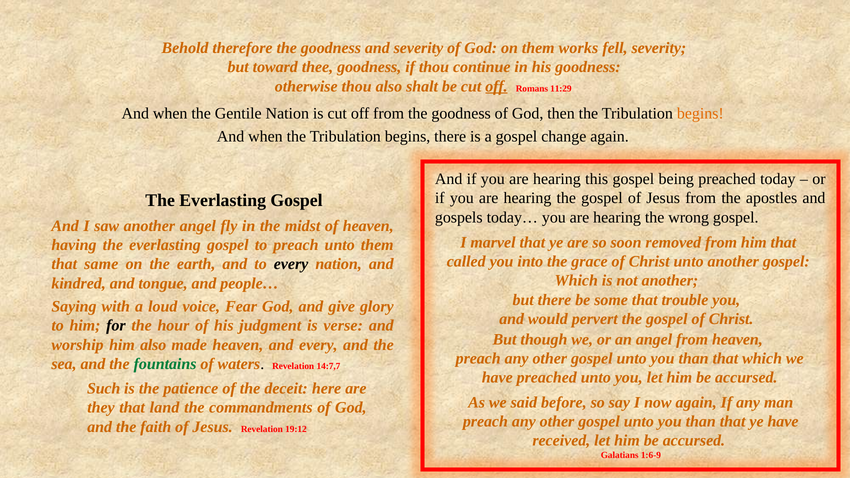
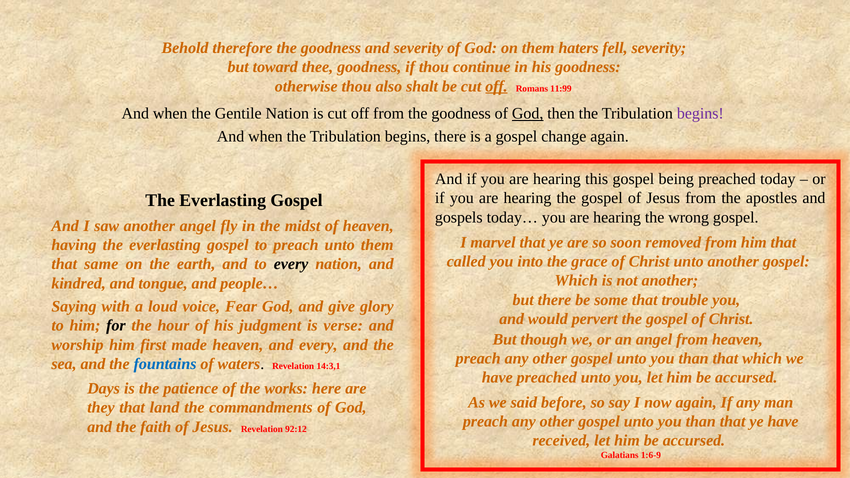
works: works -> haters
11:29: 11:29 -> 11:99
God at (528, 114) underline: none -> present
begins at (700, 114) colour: orange -> purple
him also: also -> first
fountains colour: green -> blue
14:7,7: 14:7,7 -> 14:3,1
Such: Such -> Days
deceit: deceit -> works
19:12: 19:12 -> 92:12
